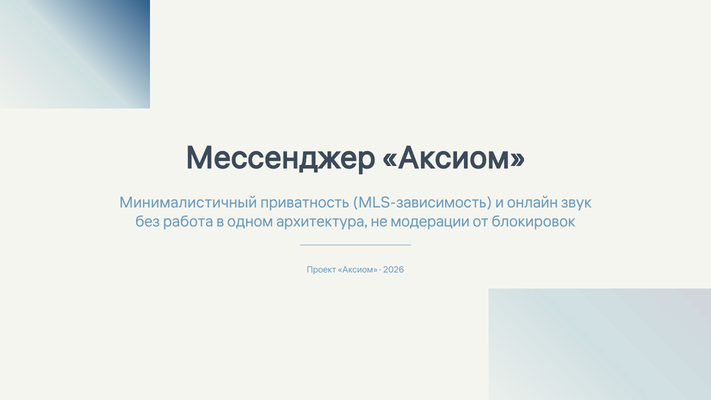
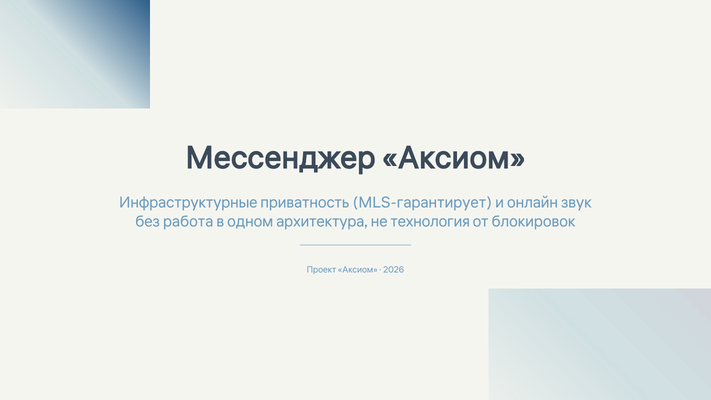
Минималистичный: Минималистичный -> Инфраструктурные
MLS-зависимость: MLS-зависимость -> MLS-гарантирует
модерации: модерации -> технология
